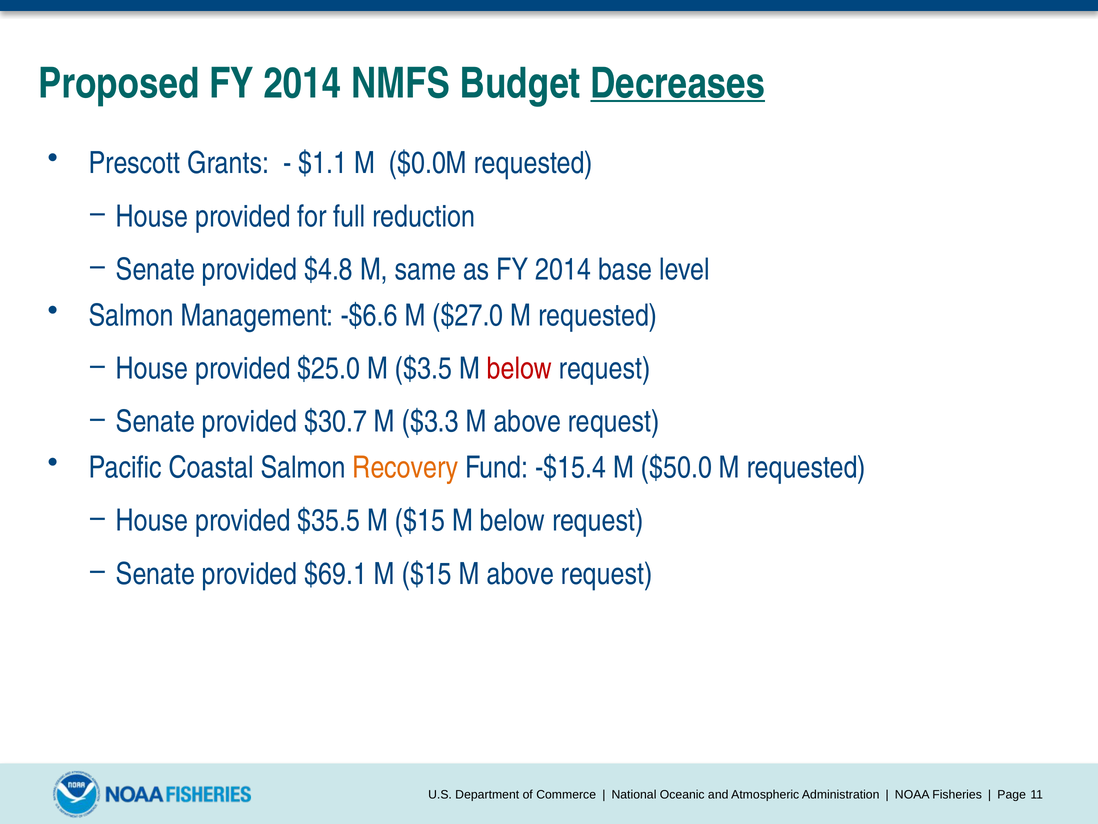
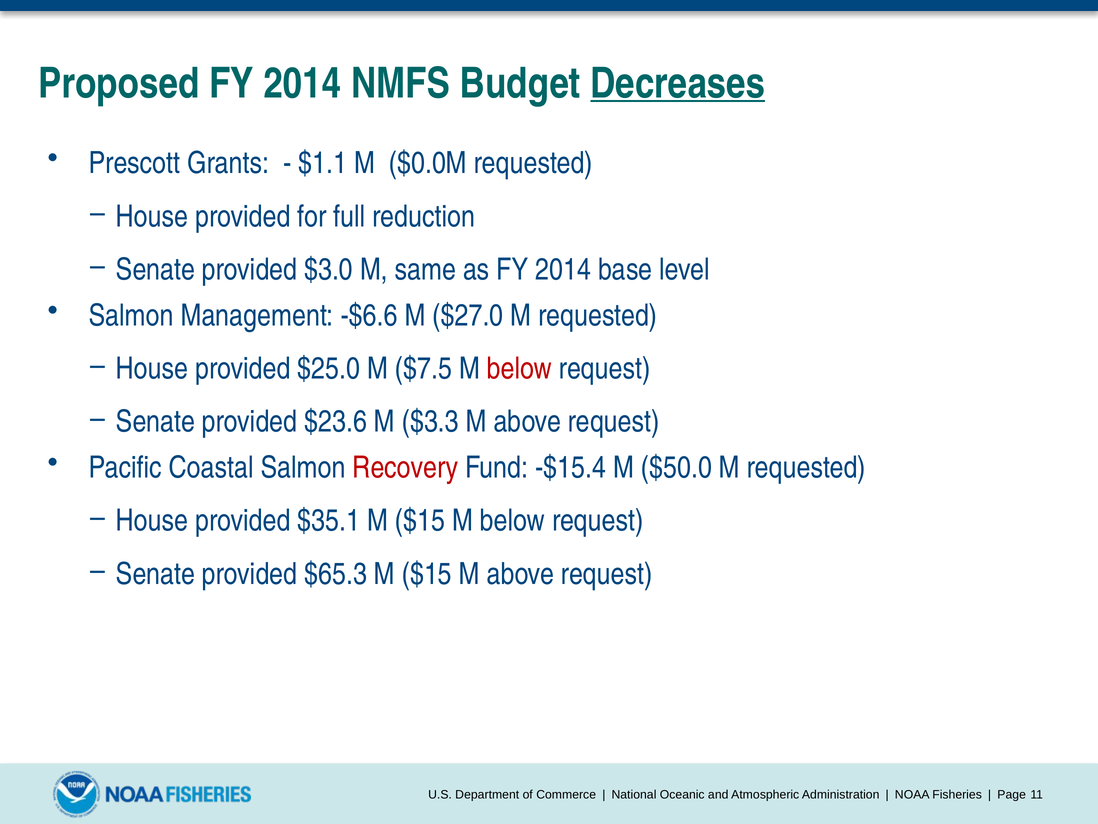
$4.8: $4.8 -> $3.0
$3.5: $3.5 -> $7.5
$30.7: $30.7 -> $23.6
Recovery colour: orange -> red
$35.5: $35.5 -> $35.1
$69.1: $69.1 -> $65.3
